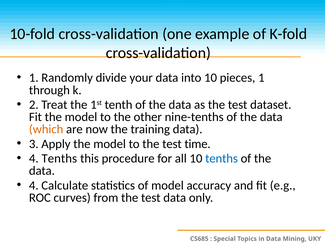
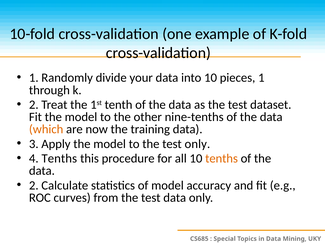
test time: time -> only
tenths at (222, 158) colour: blue -> orange
4 at (34, 185): 4 -> 2
